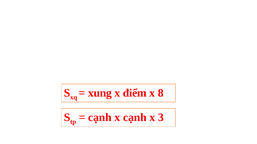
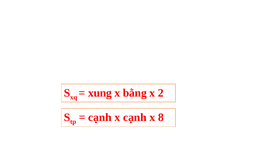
điểm: điểm -> bằng
8: 8 -> 2
3: 3 -> 8
